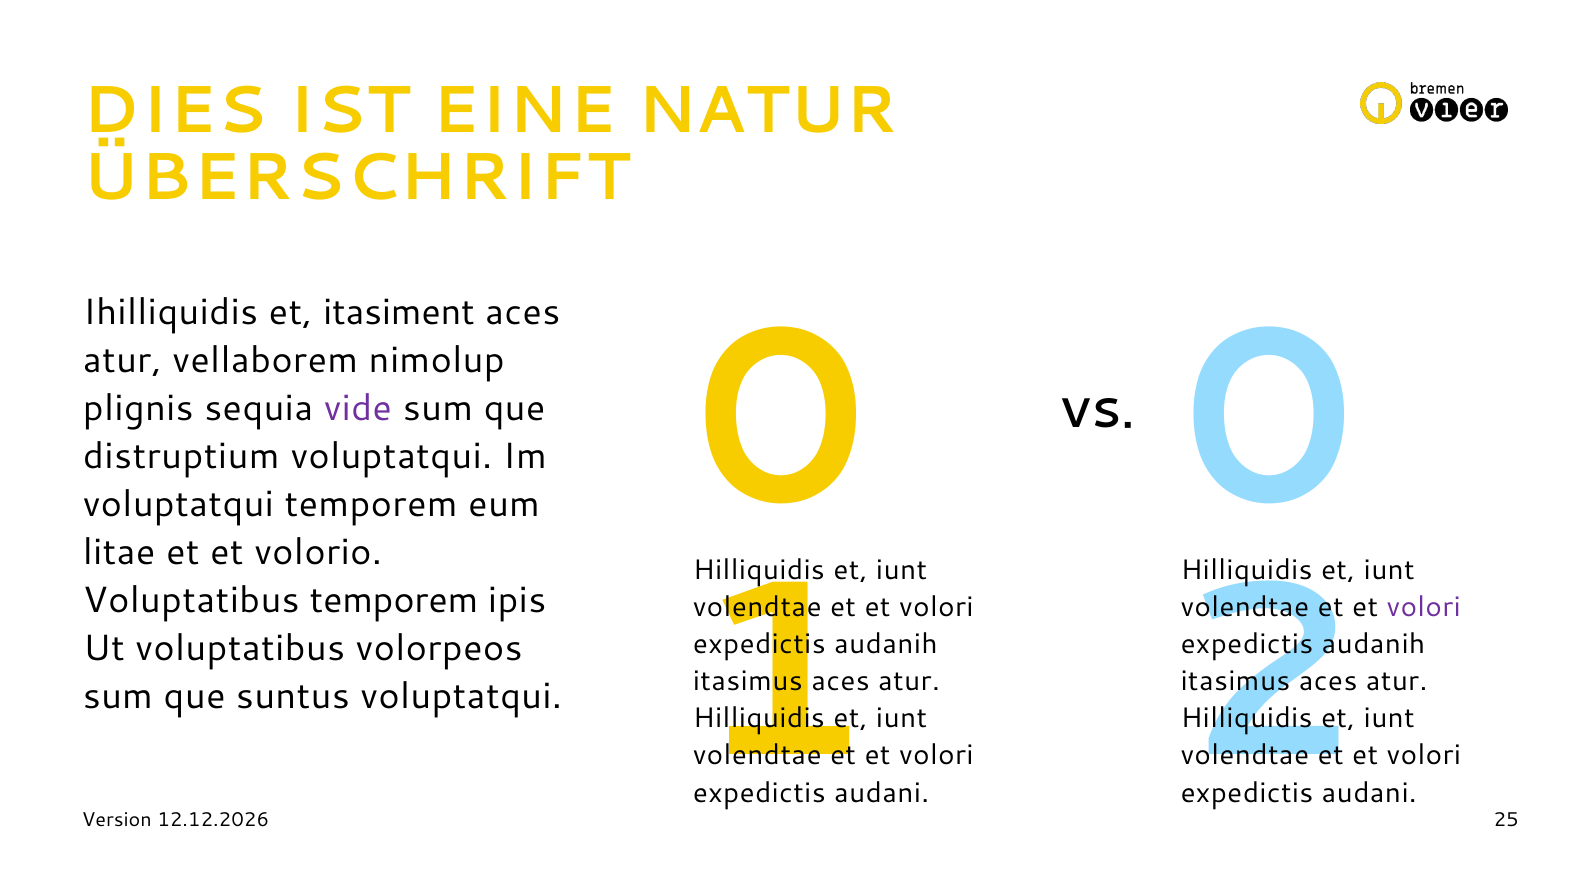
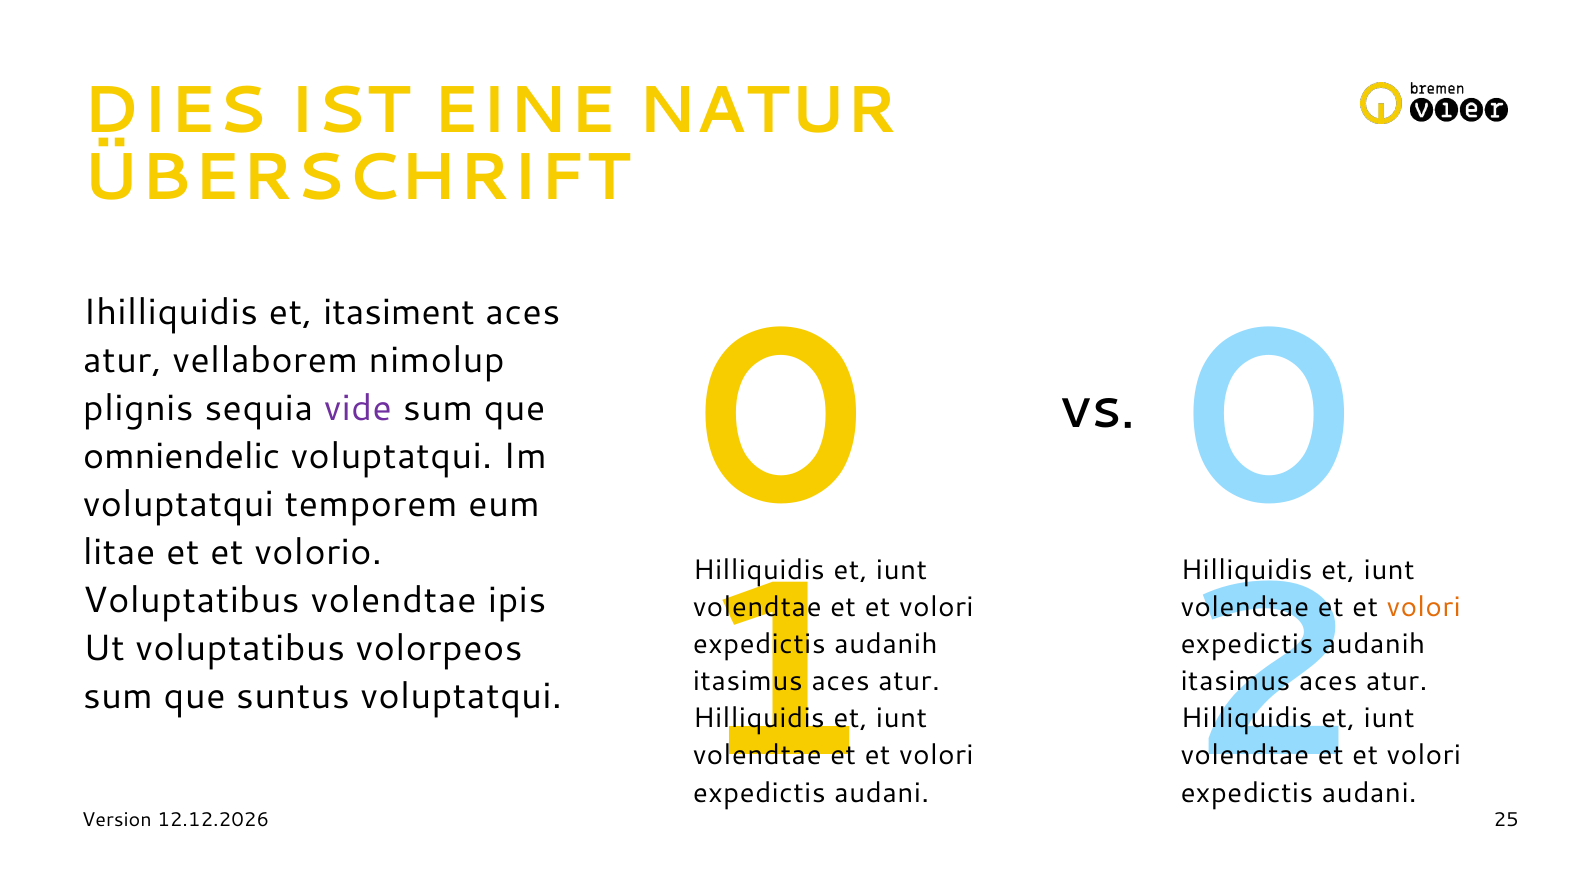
distruptium: distruptium -> omniendelic
Voluptatibus temporem: temporem -> volendtae
volori at (1424, 607) colour: purple -> orange
